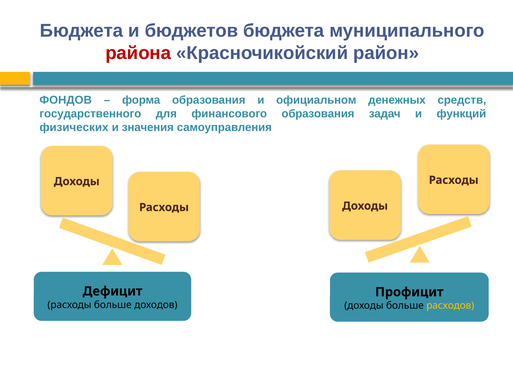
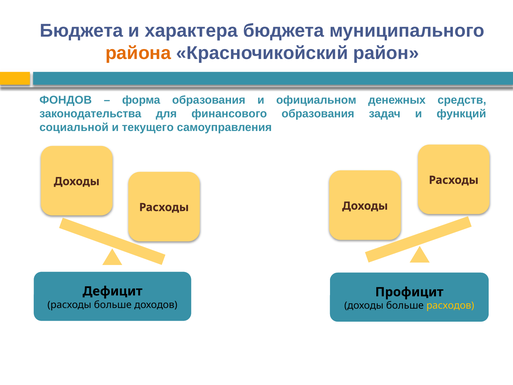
бюджетов: бюджетов -> характера
района colour: red -> orange
государственного: государственного -> законодательства
физических: физических -> социальной
значения: значения -> текущего
